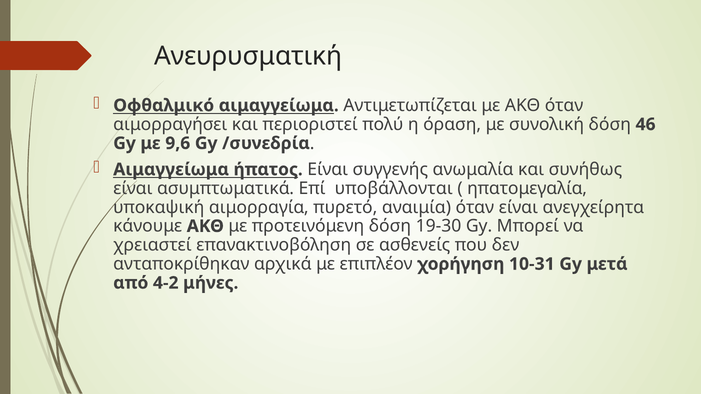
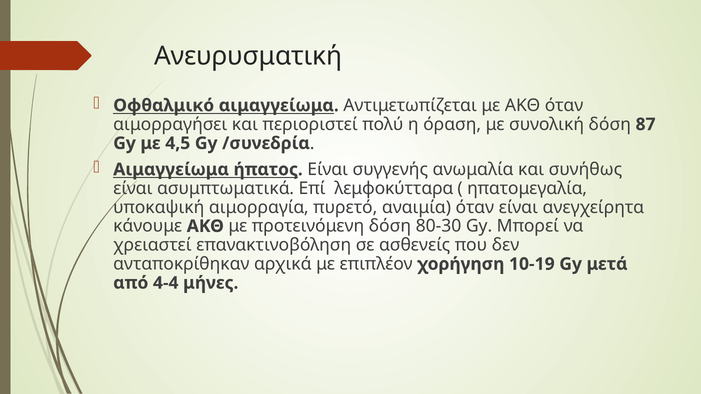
46: 46 -> 87
9,6: 9,6 -> 4,5
υποβάλλονται: υποβάλλονται -> λεμφοκύτταρα
19-30: 19-30 -> 80-30
10-31: 10-31 -> 10-19
4-2: 4-2 -> 4-4
